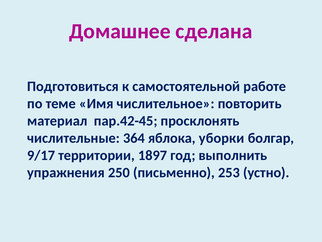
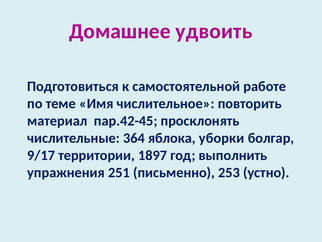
сделана: сделана -> удвоить
250: 250 -> 251
